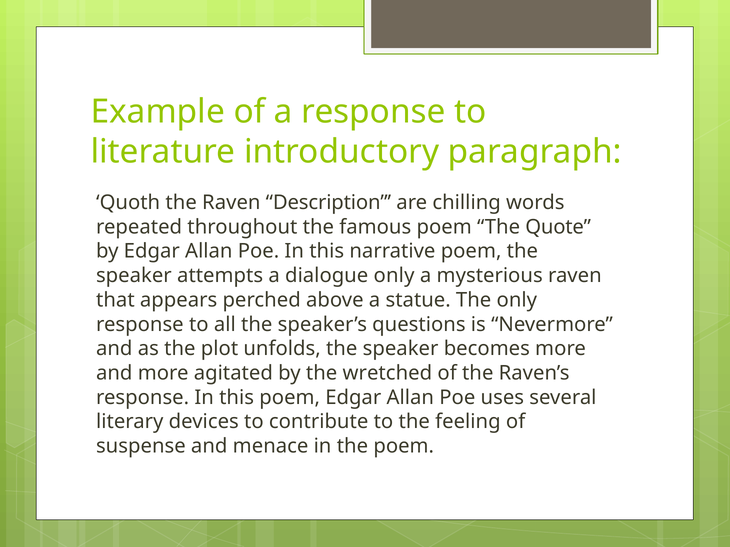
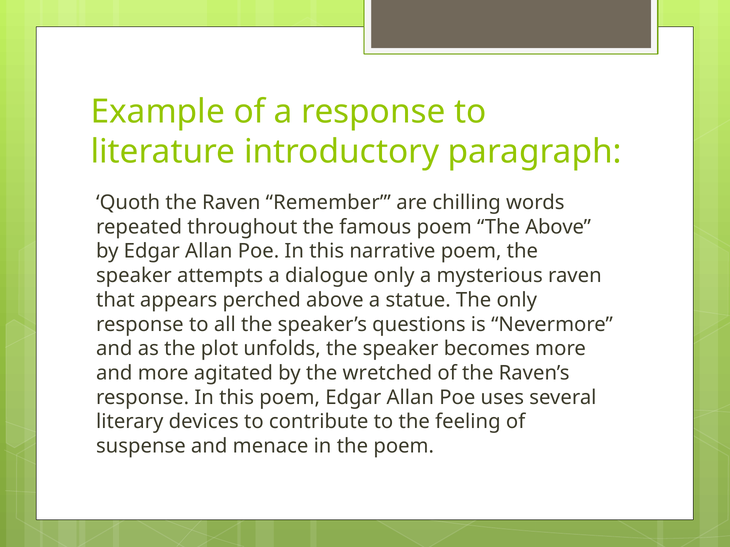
Description: Description -> Remember
The Quote: Quote -> Above
